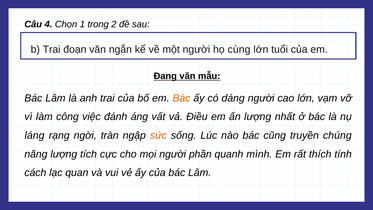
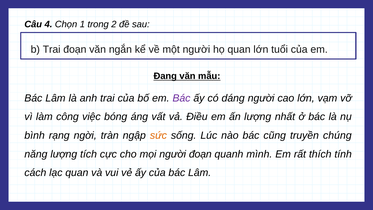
họ cùng: cùng -> quan
Bác at (181, 98) colour: orange -> purple
đánh: đánh -> bóng
láng: láng -> bình
người phần: phần -> đoạn
